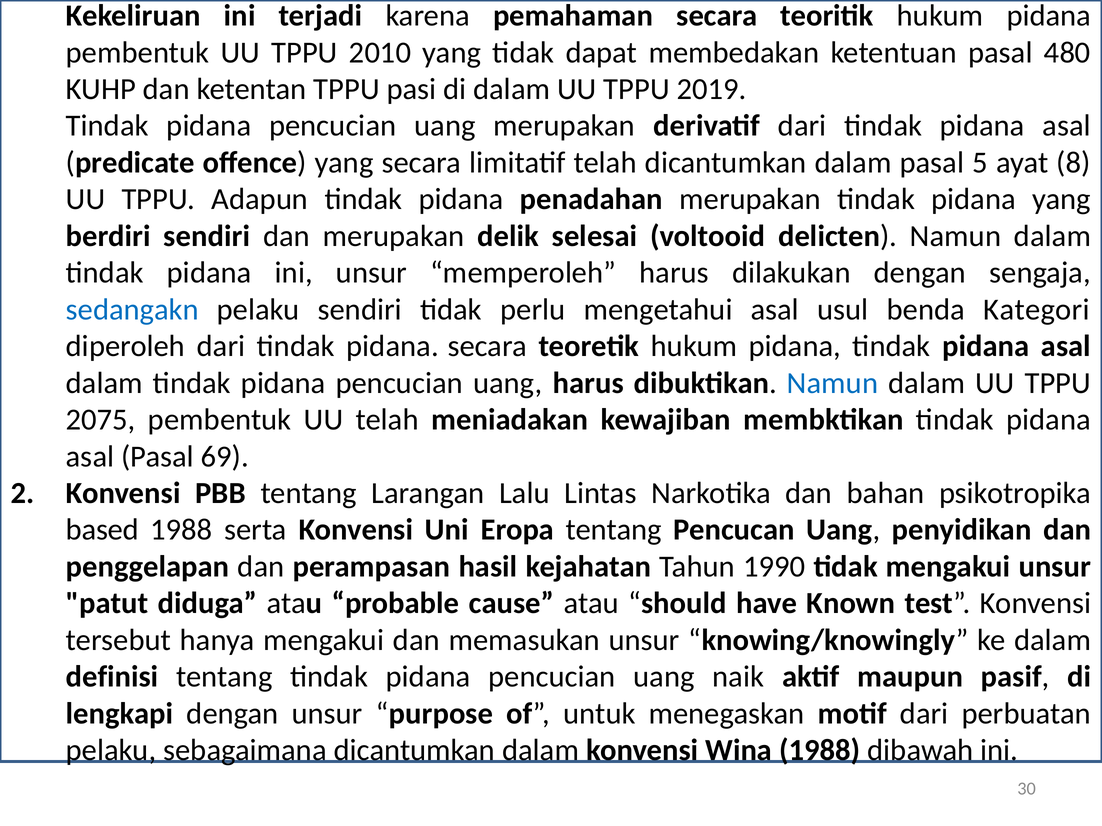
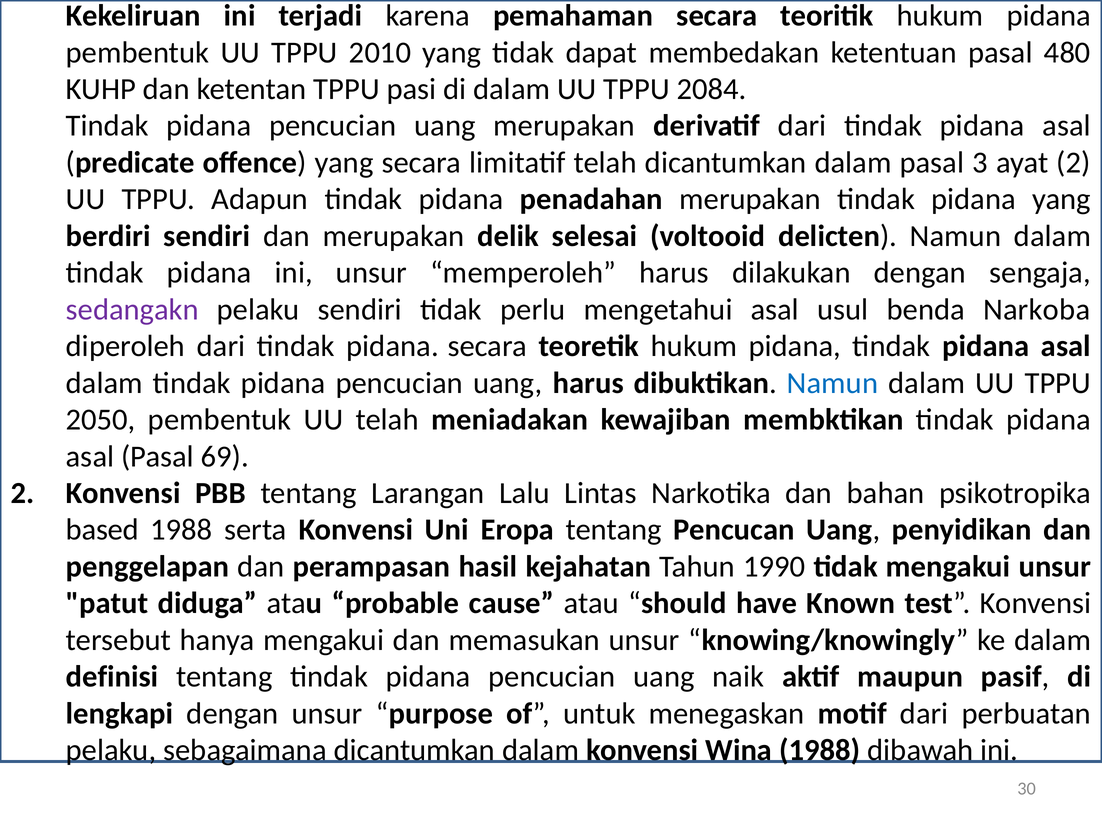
2019: 2019 -> 2084
5: 5 -> 3
ayat 8: 8 -> 2
sedangakn colour: blue -> purple
Kategori: Kategori -> Narkoba
2075: 2075 -> 2050
